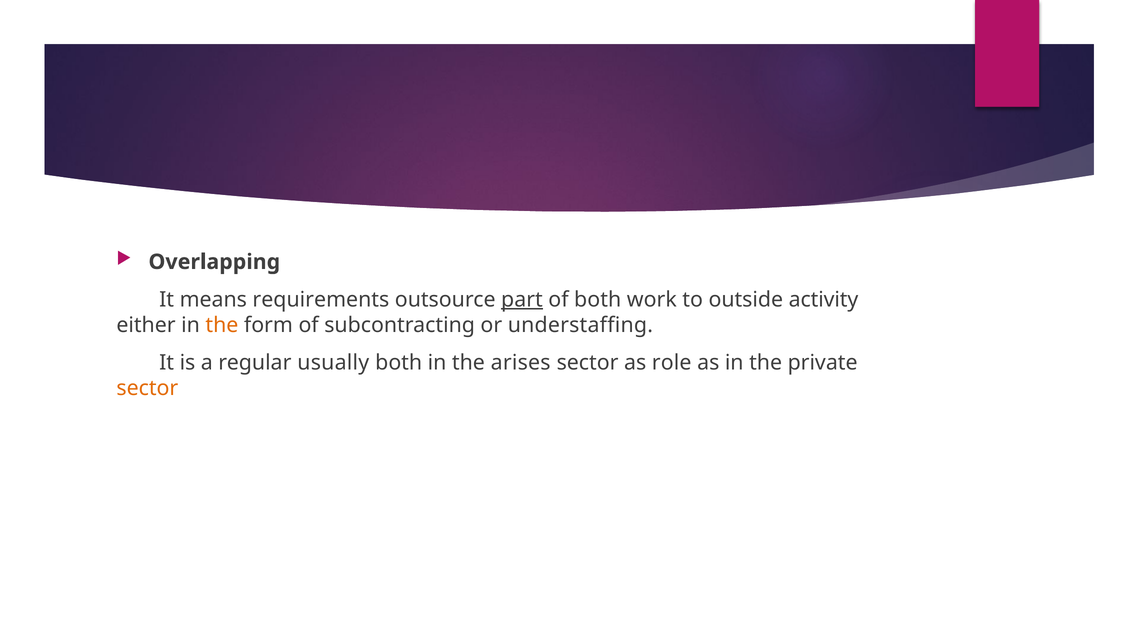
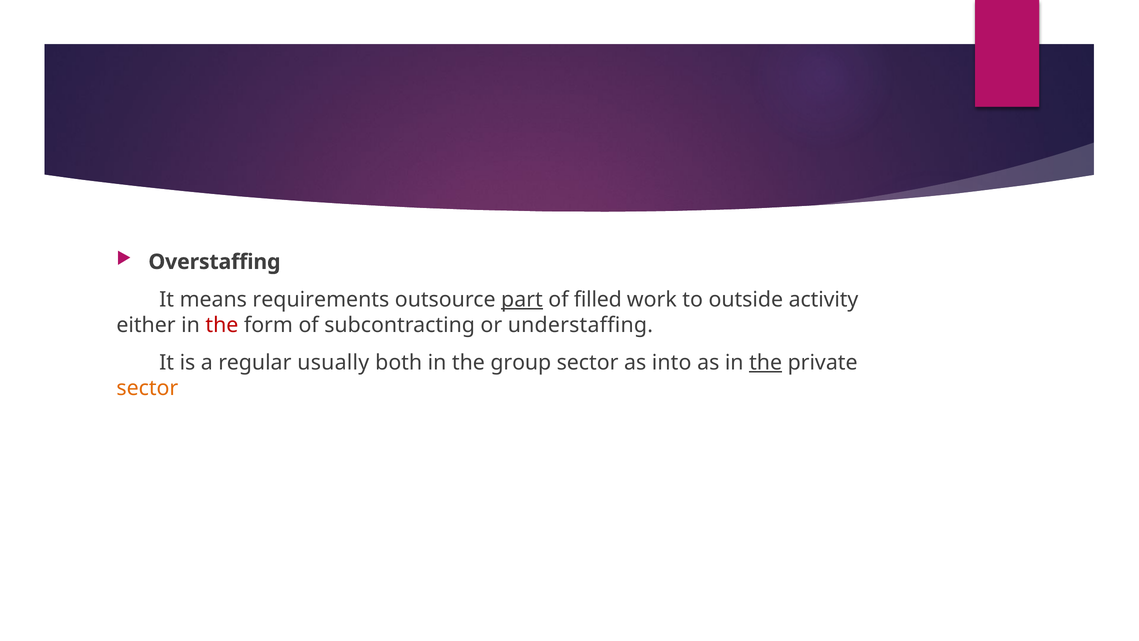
Overlapping: Overlapping -> Overstaffing
of both: both -> filled
the at (222, 325) colour: orange -> red
arises: arises -> group
role: role -> into
the at (766, 362) underline: none -> present
